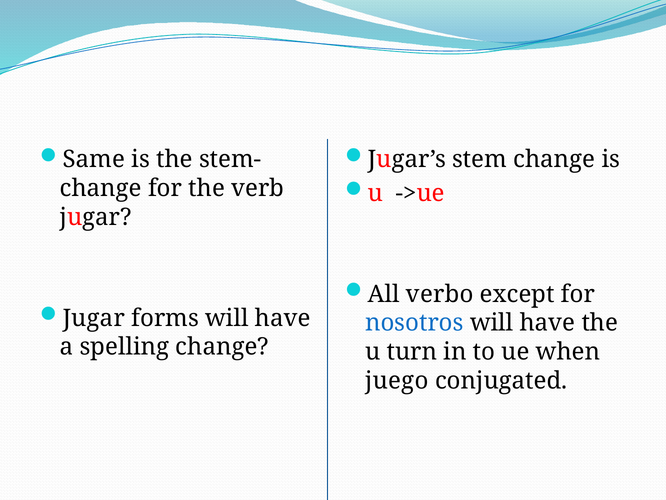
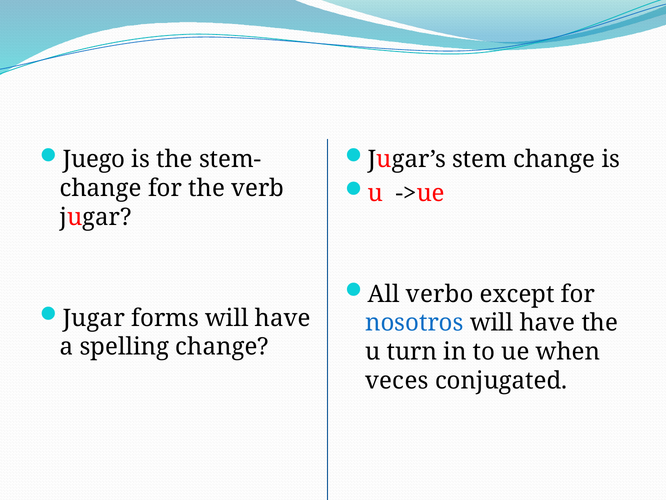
Same: Same -> Juego
juego: juego -> veces
